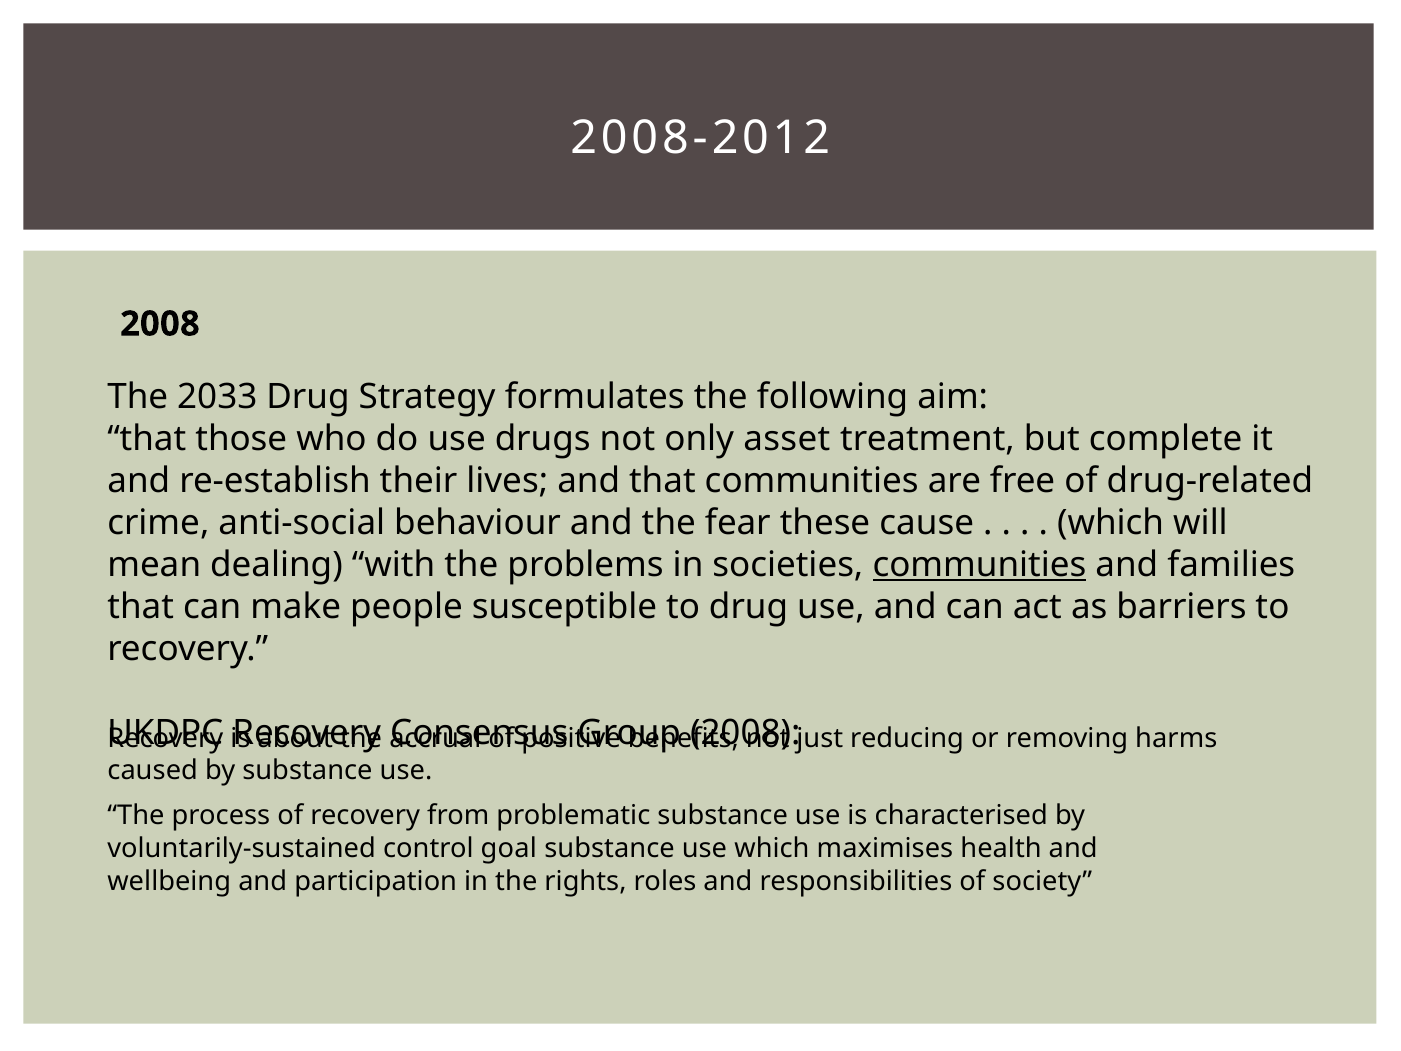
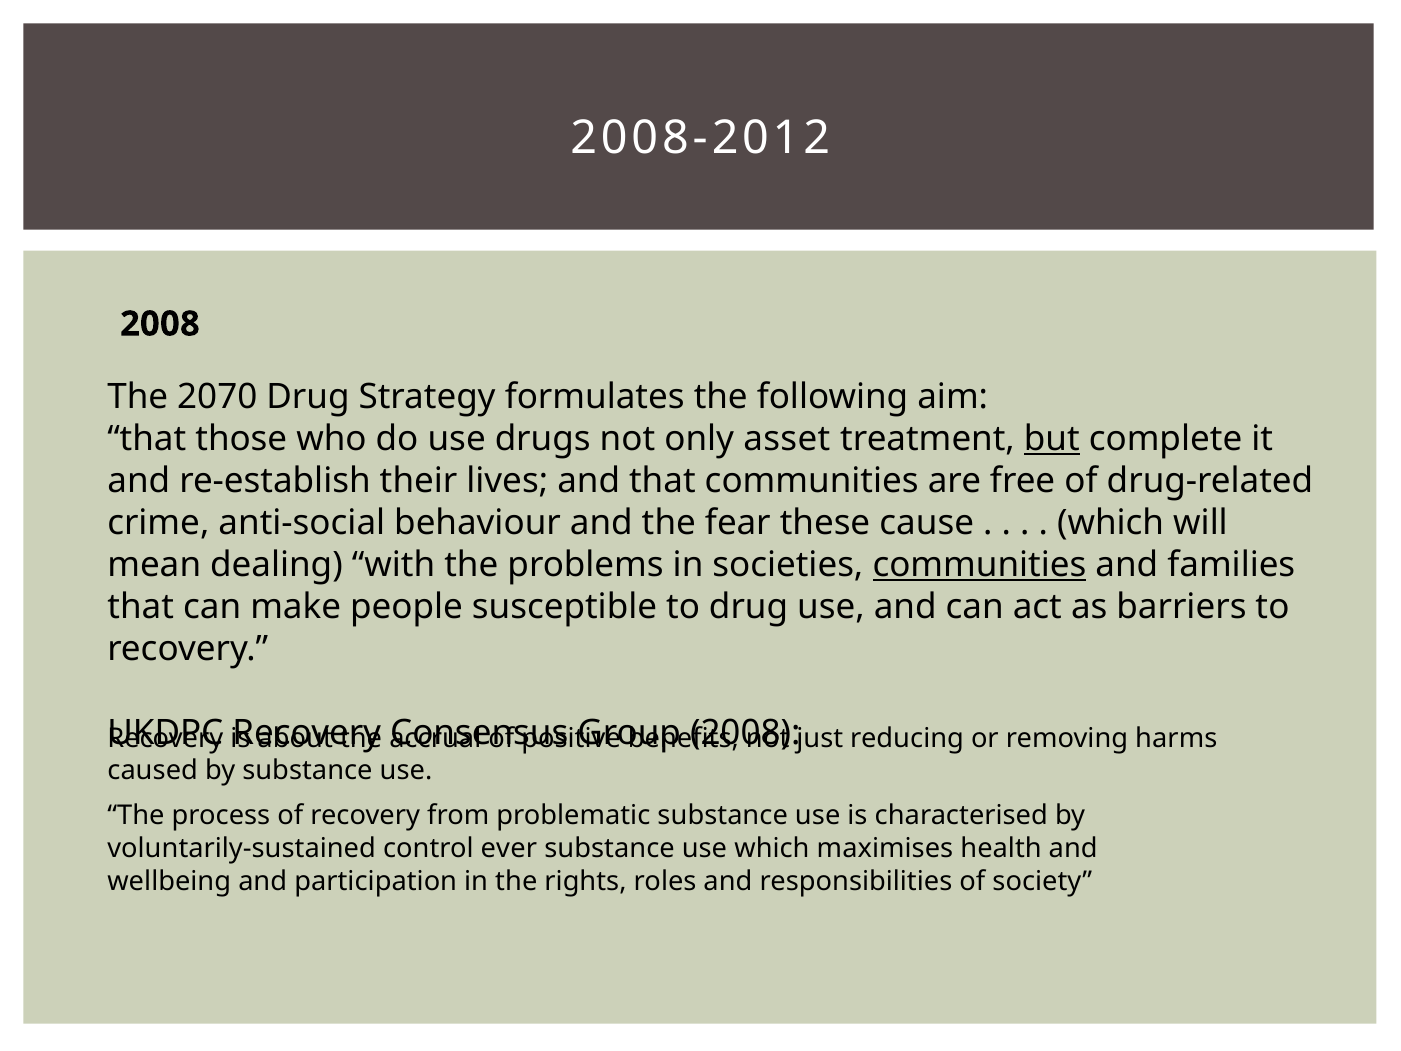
2033: 2033 -> 2070
but underline: none -> present
goal: goal -> ever
